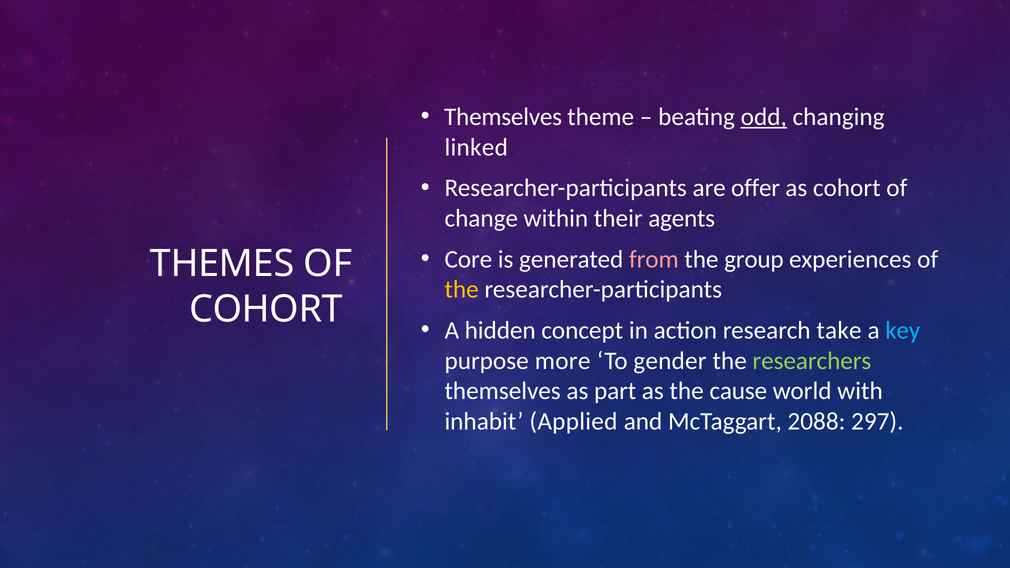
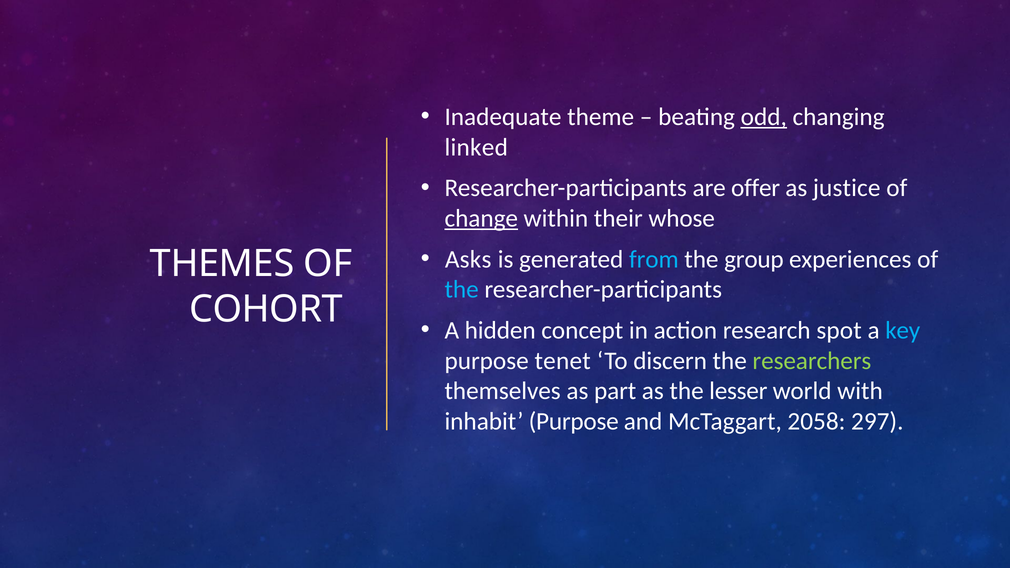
Themselves at (503, 117): Themselves -> Inadequate
as cohort: cohort -> justice
change underline: none -> present
agents: agents -> whose
Core: Core -> Asks
from colour: pink -> light blue
the at (462, 290) colour: yellow -> light blue
take: take -> spot
more: more -> tenet
gender: gender -> discern
cause: cause -> lesser
inhabit Applied: Applied -> Purpose
2088: 2088 -> 2058
